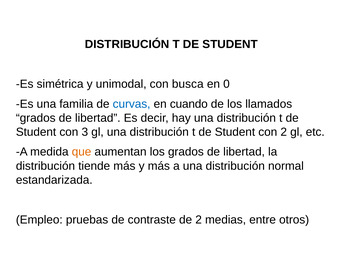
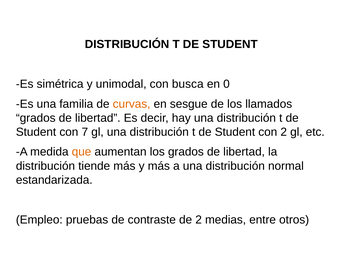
curvas colour: blue -> orange
cuando: cuando -> sesgue
3: 3 -> 7
